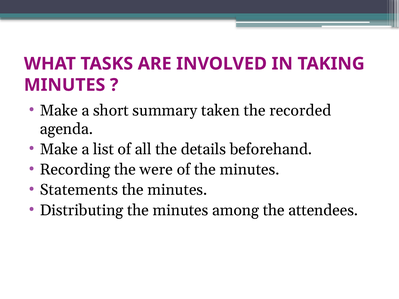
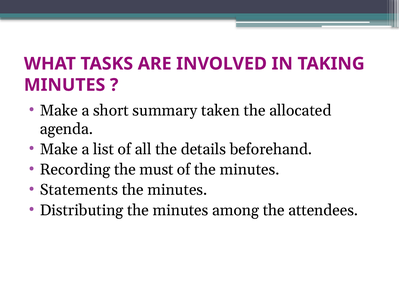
recorded: recorded -> allocated
were: were -> must
